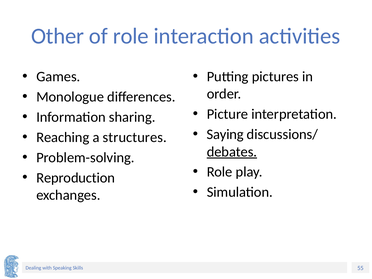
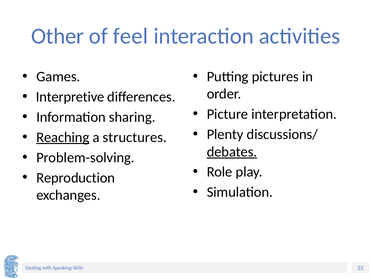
of role: role -> feel
Monologue: Monologue -> Interpretive
Saying: Saying -> Plenty
Reaching underline: none -> present
